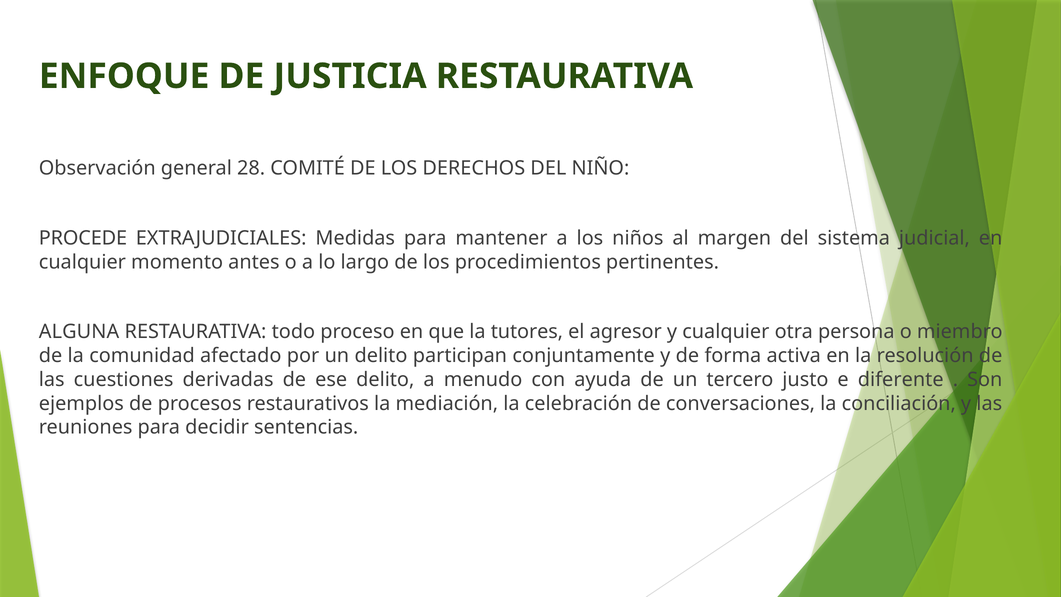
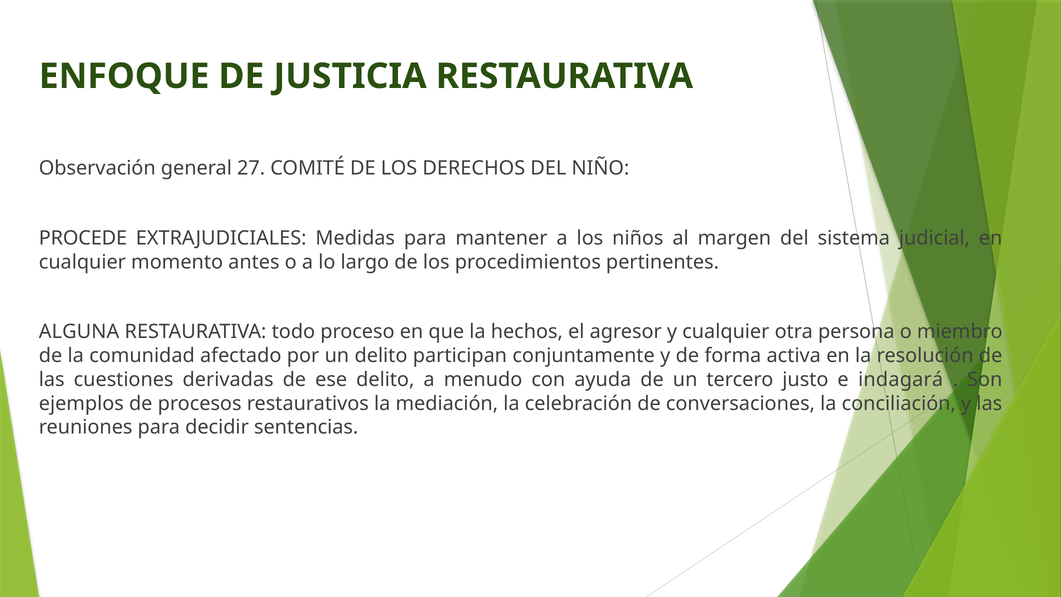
28: 28 -> 27
tutores: tutores -> hechos
diferente: diferente -> indagará
